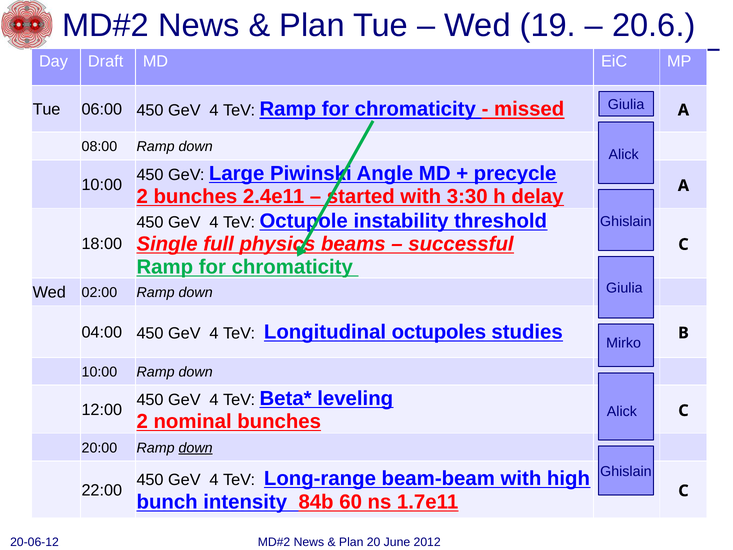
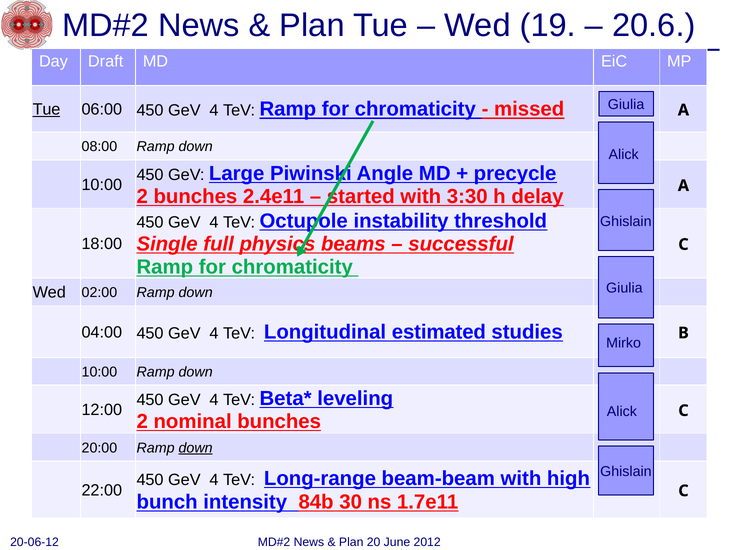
Tue at (46, 109) underline: none -> present
octupoles: octupoles -> estimated
60: 60 -> 30
